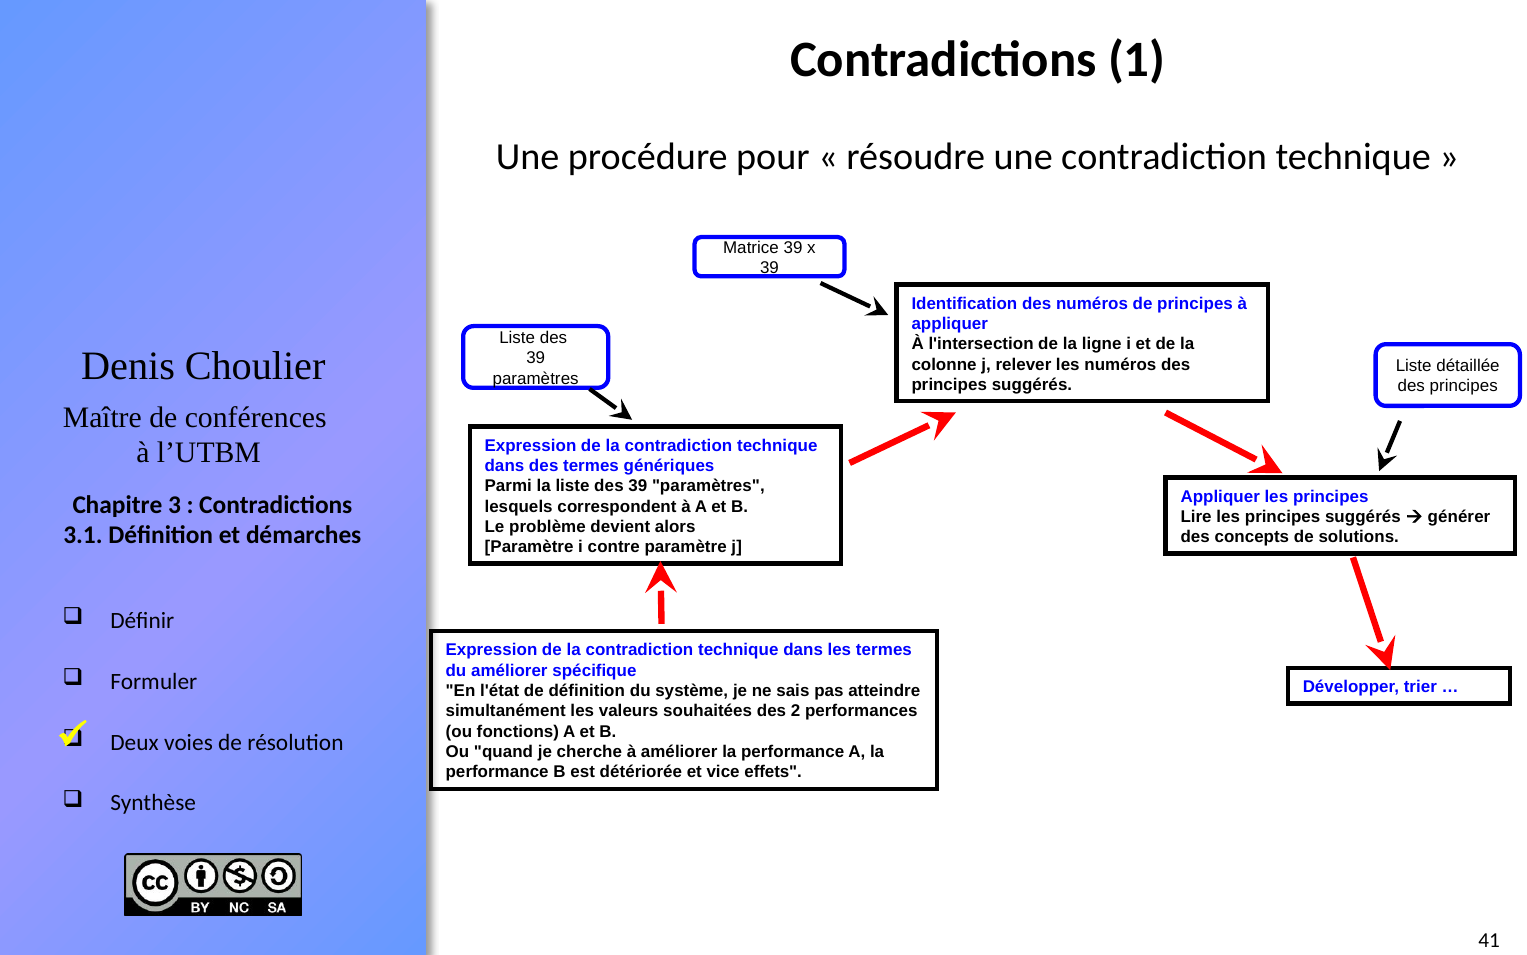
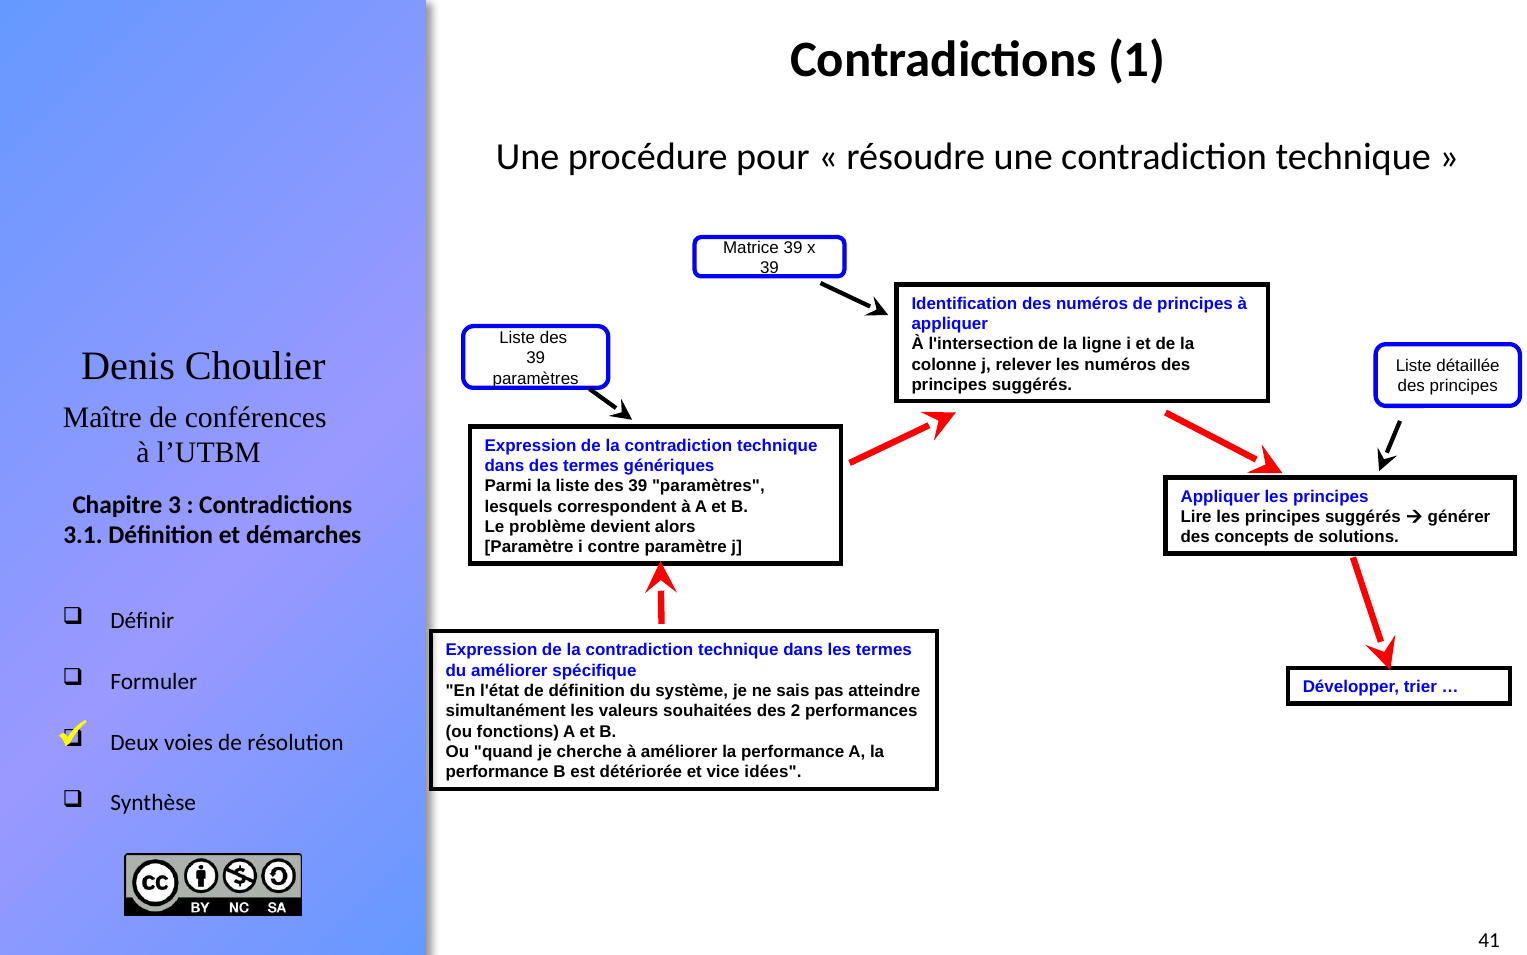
effets: effets -> idées
